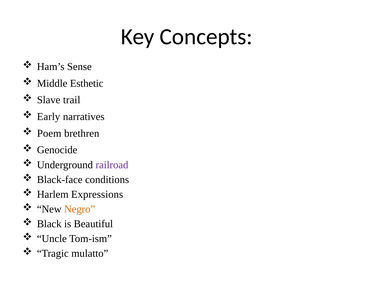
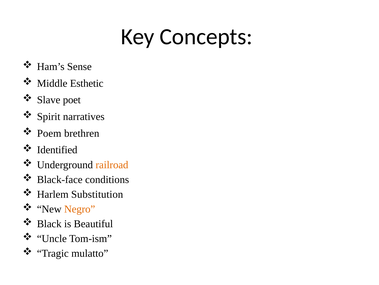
trail: trail -> poet
Early: Early -> Spirit
Genocide: Genocide -> Identified
railroad colour: purple -> orange
Expressions: Expressions -> Substitution
